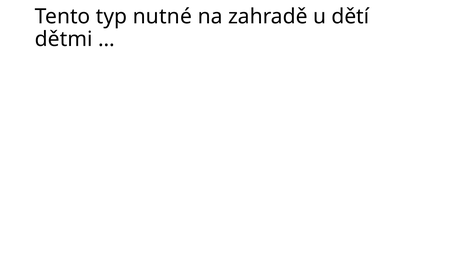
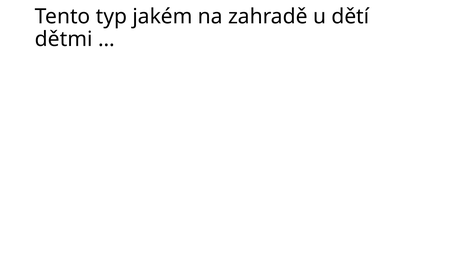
nutné: nutné -> jakém
